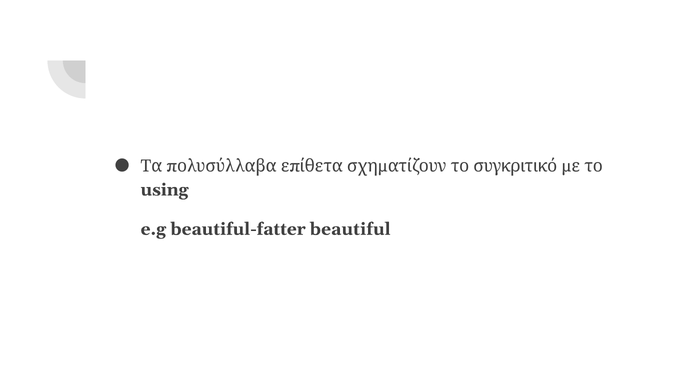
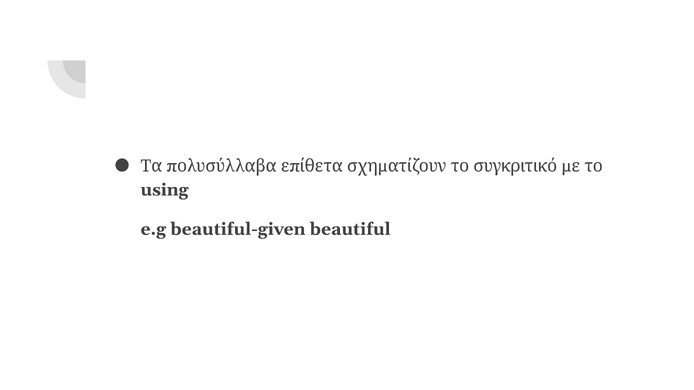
beautiful-fatter: beautiful-fatter -> beautiful-given
